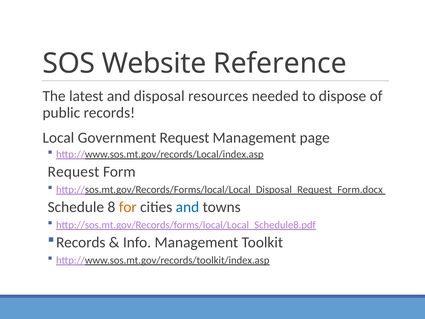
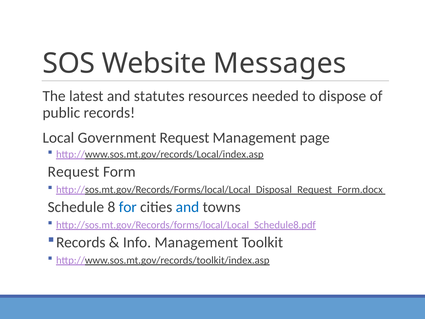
Reference: Reference -> Messages
disposal: disposal -> statutes
for colour: orange -> blue
